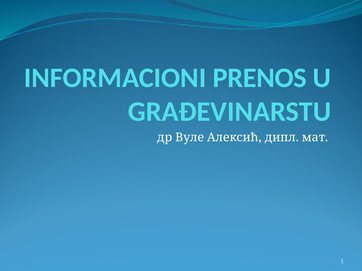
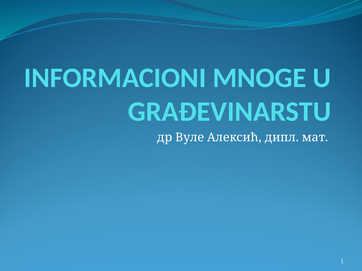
PRENOS: PRENOS -> MNOGE
